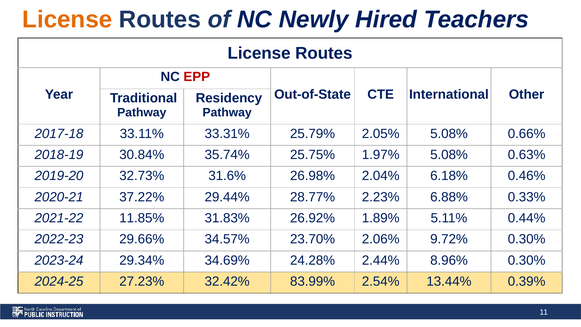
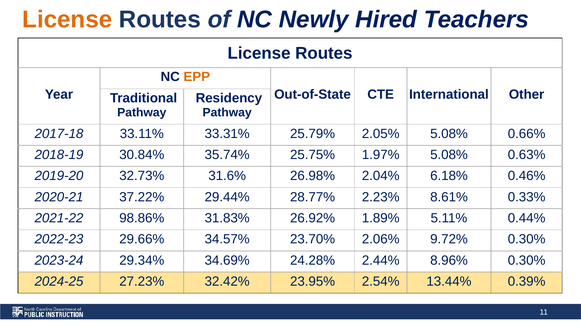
EPP colour: red -> orange
6.88%: 6.88% -> 8.61%
11.85%: 11.85% -> 98.86%
83.99%: 83.99% -> 23.95%
